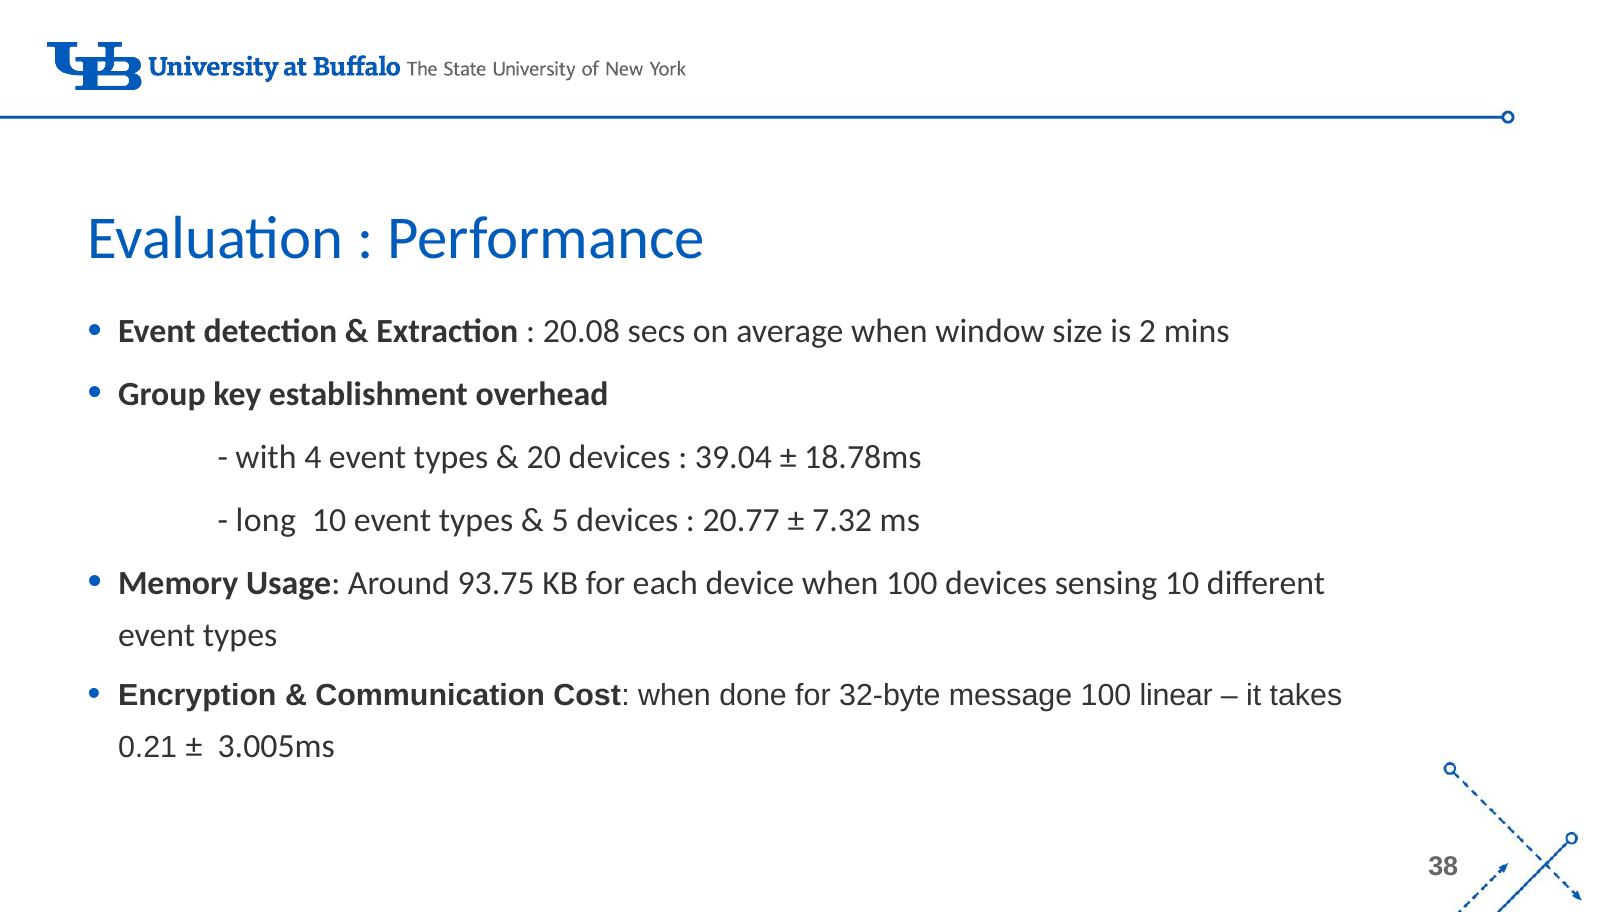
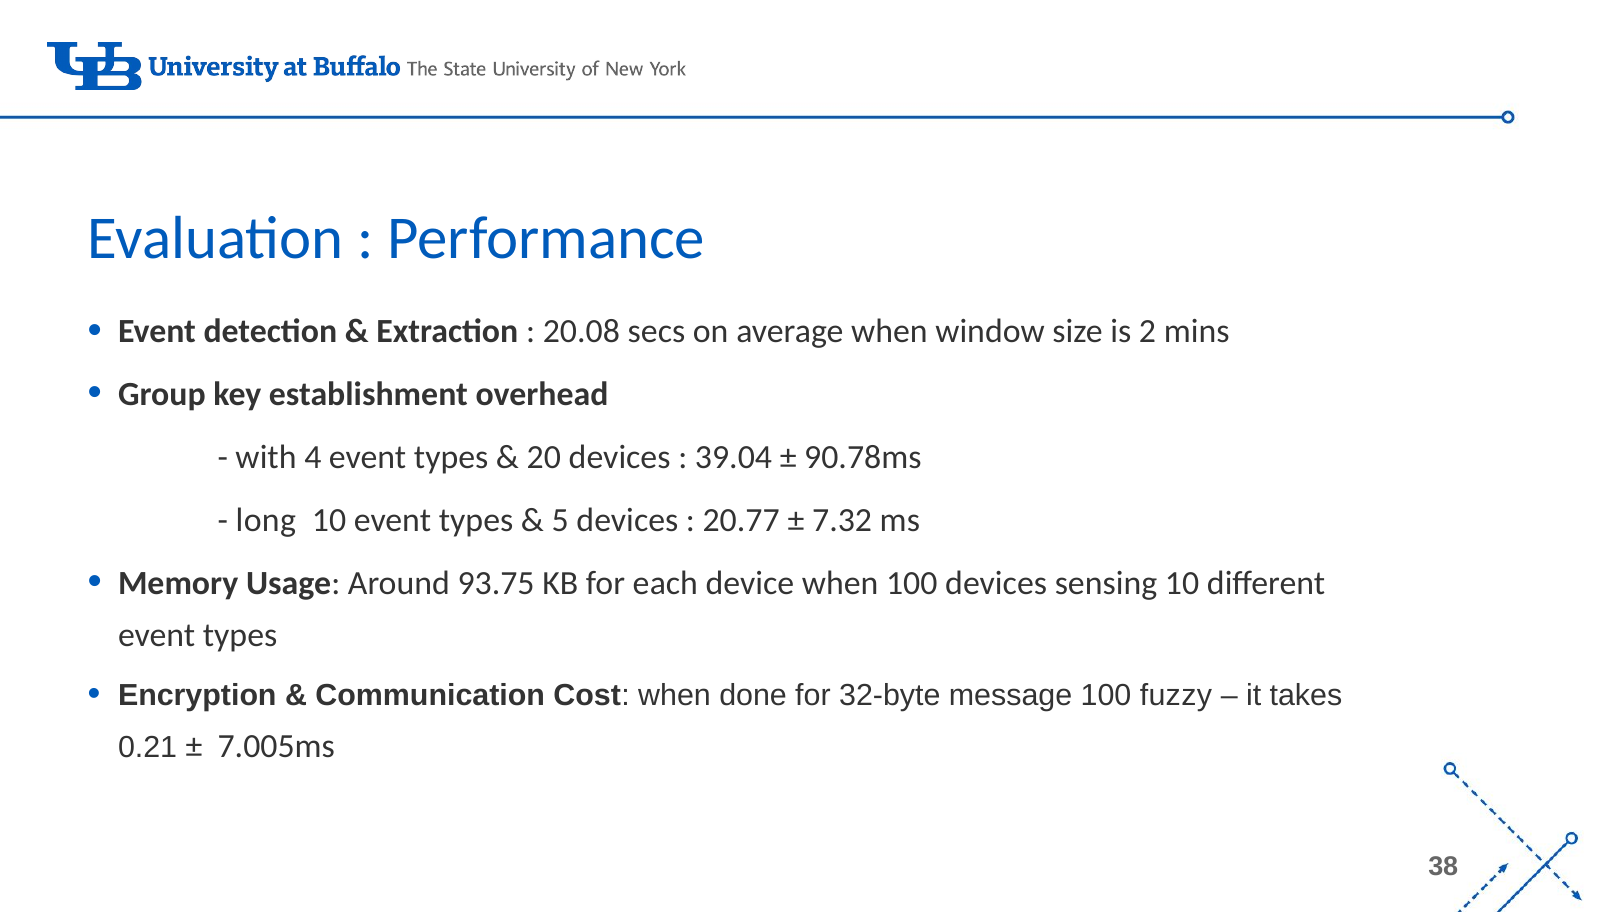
18.78ms: 18.78ms -> 90.78ms
linear: linear -> fuzzy
3.005ms: 3.005ms -> 7.005ms
